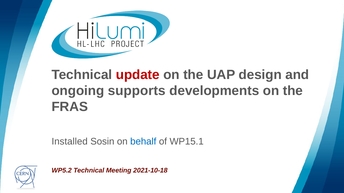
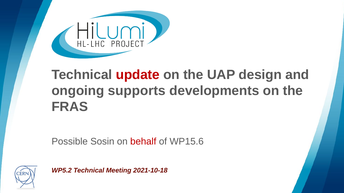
Installed: Installed -> Possible
behalf colour: blue -> red
WP15.1: WP15.1 -> WP15.6
